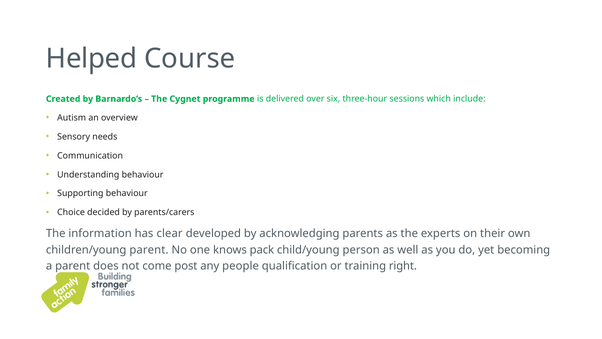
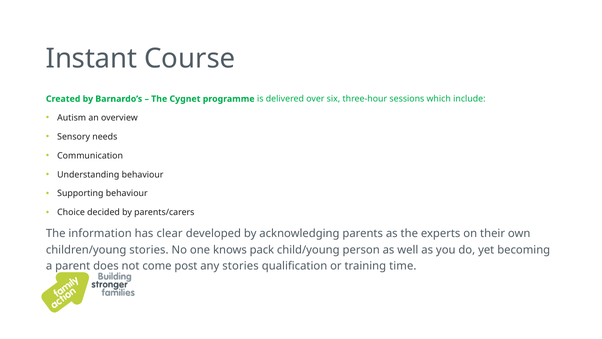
Helped: Helped -> Instant
children/young parent: parent -> stories
any people: people -> stories
right: right -> time
